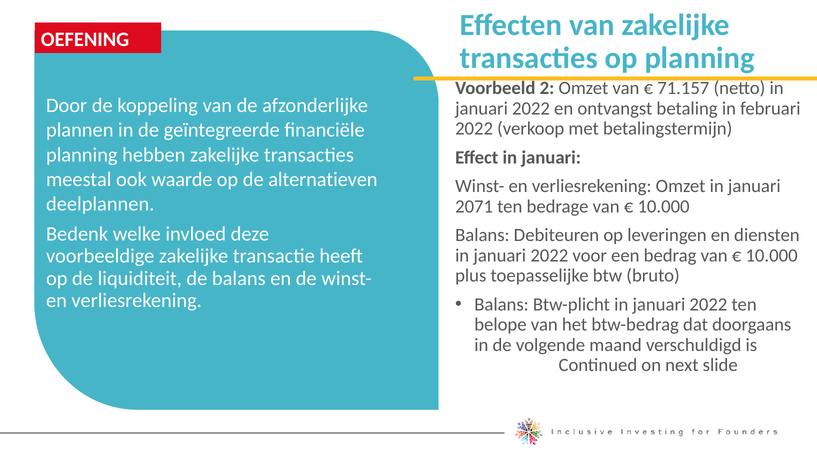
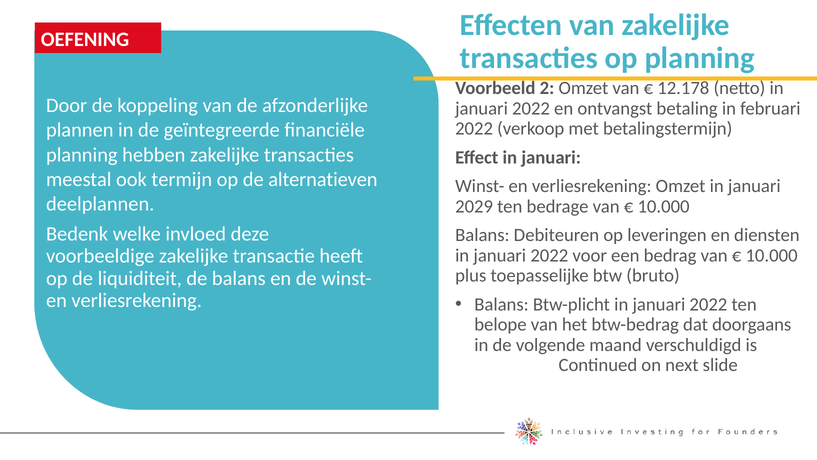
71.157: 71.157 -> 12.178
waarde: waarde -> termijn
2071: 2071 -> 2029
